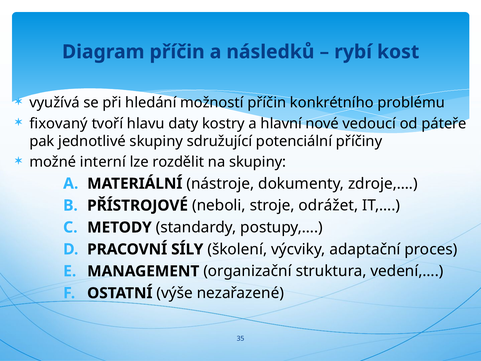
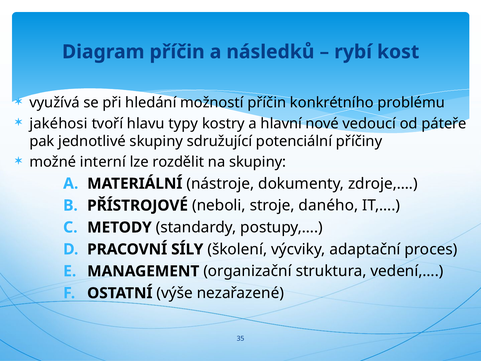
fixovaný: fixovaný -> jakéhosi
daty: daty -> typy
odrážet: odrážet -> daného
